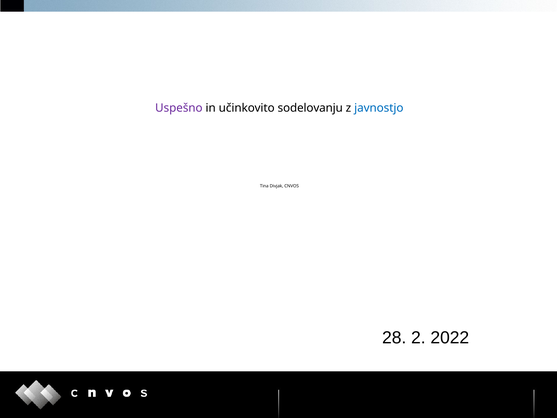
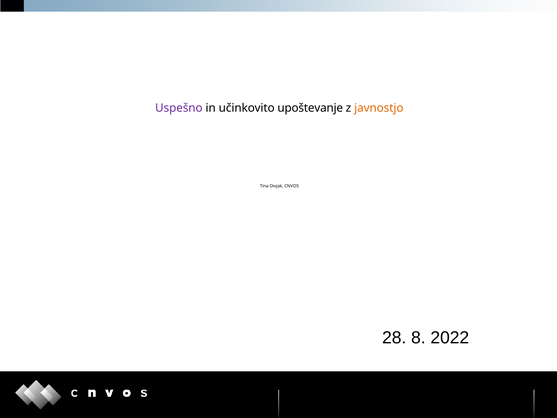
sodelovanju: sodelovanju -> upoštevanje
javnostjo colour: blue -> orange
2: 2 -> 8
